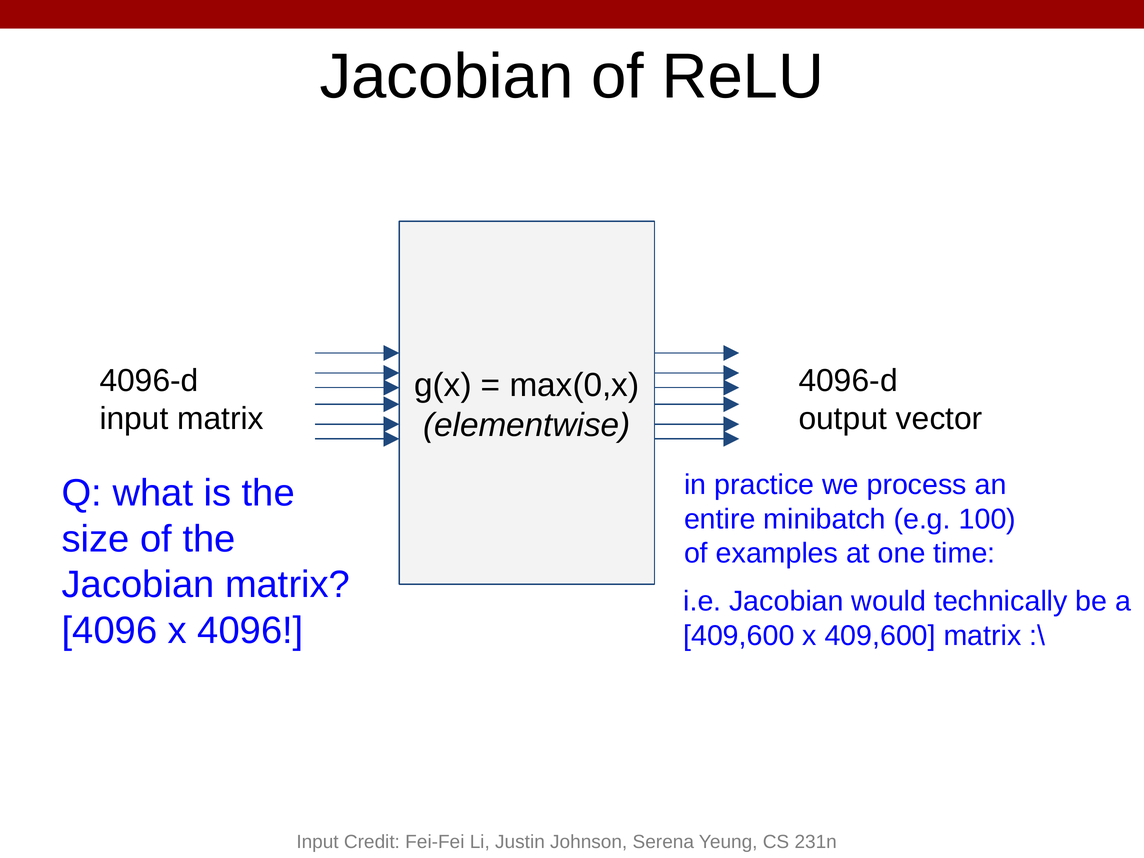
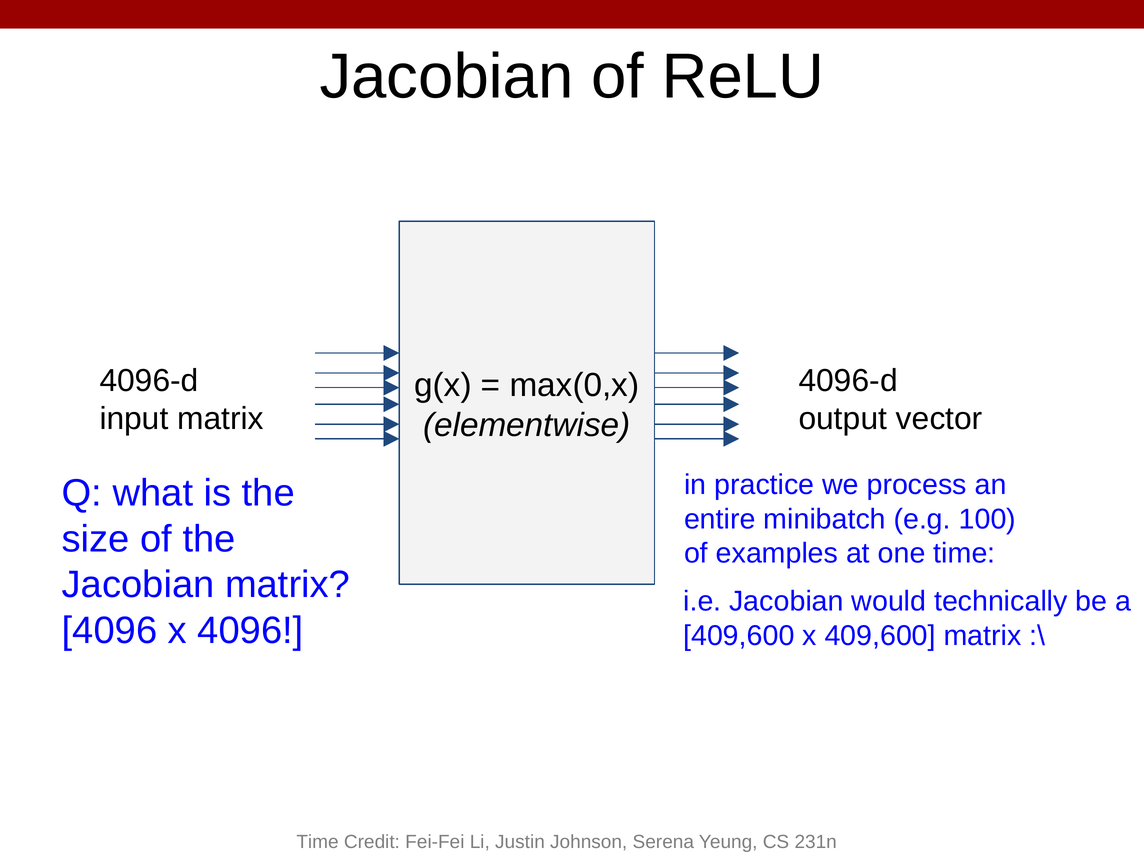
Input at (318, 842): Input -> Time
